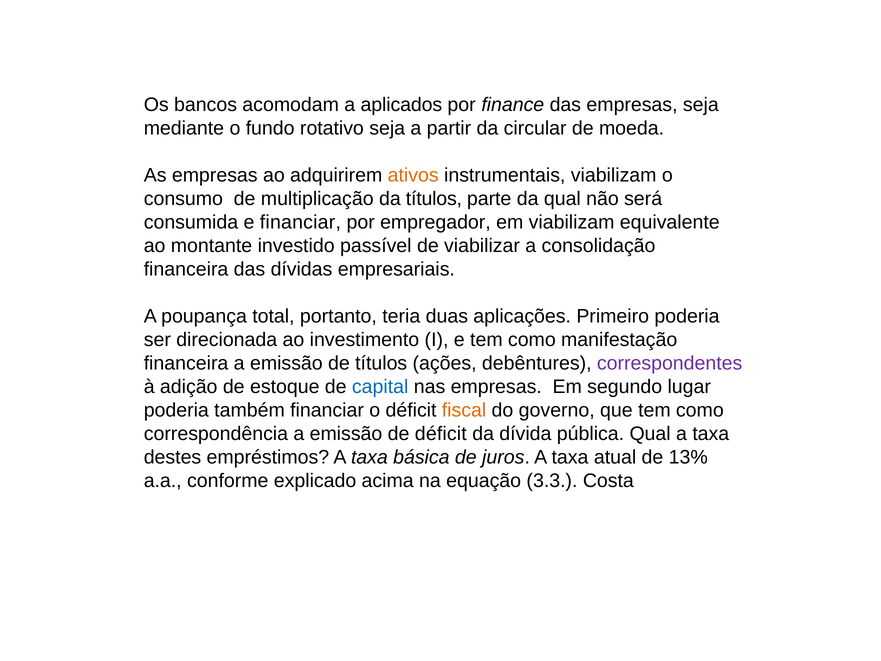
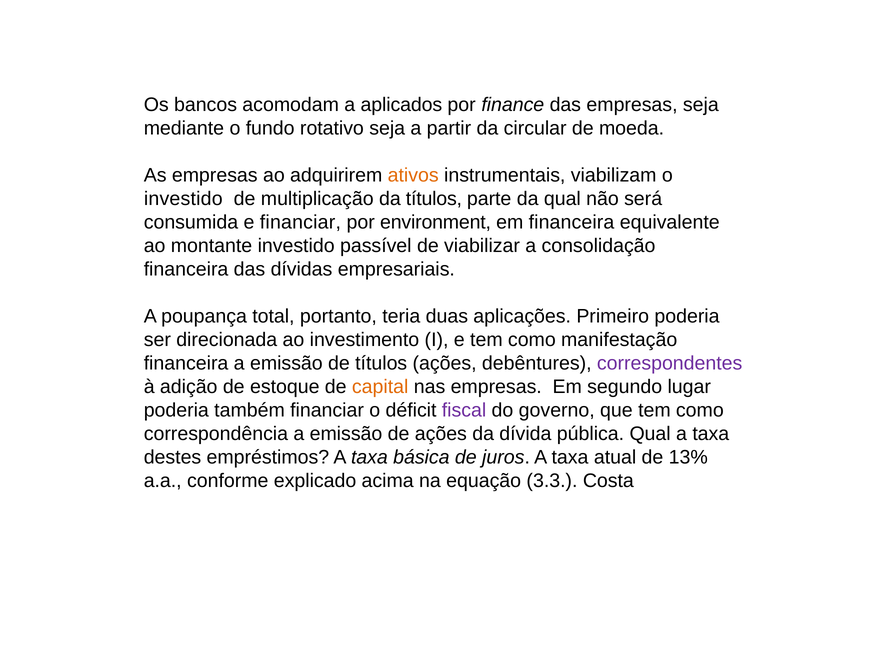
consumo at (183, 199): consumo -> investido
empregador: empregador -> environment
em viabilizam: viabilizam -> financeira
capital colour: blue -> orange
fiscal colour: orange -> purple
de déficit: déficit -> ações
